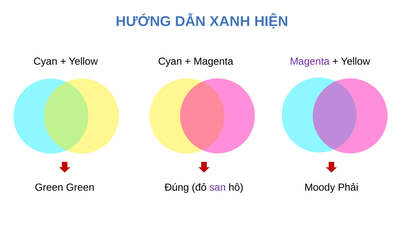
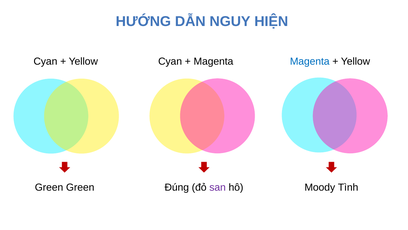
XANH: XANH -> NGUY
Magenta at (310, 61) colour: purple -> blue
Phải: Phải -> Tình
